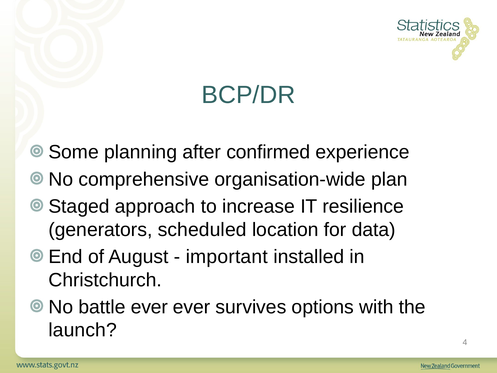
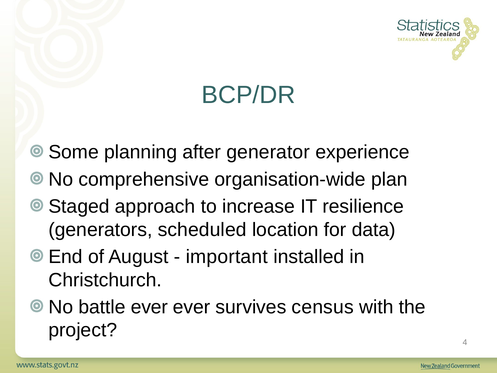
confirmed: confirmed -> generator
options: options -> census
launch: launch -> project
